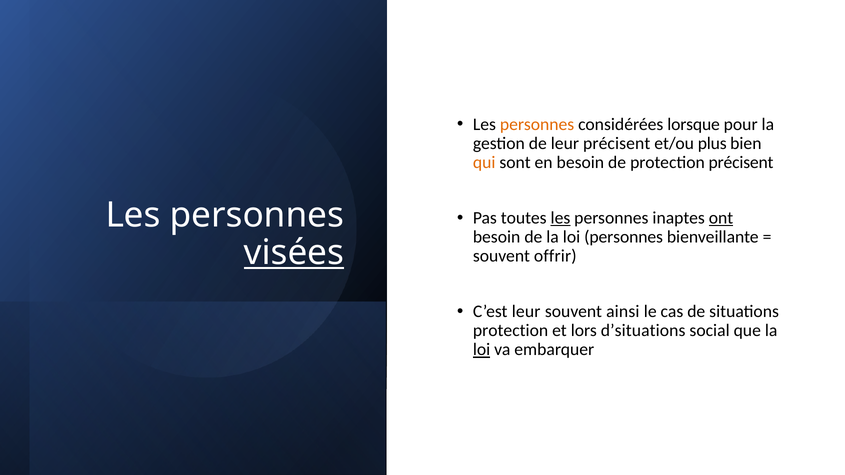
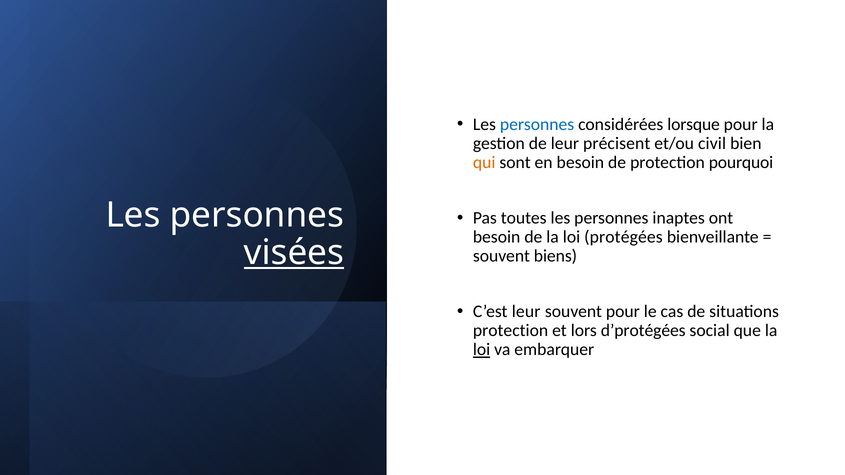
personnes at (537, 124) colour: orange -> blue
plus: plus -> civil
protection précisent: précisent -> pourquoi
les at (560, 218) underline: present -> none
ont underline: present -> none
loi personnes: personnes -> protégées
offrir: offrir -> biens
souvent ainsi: ainsi -> pour
d’situations: d’situations -> d’protégées
